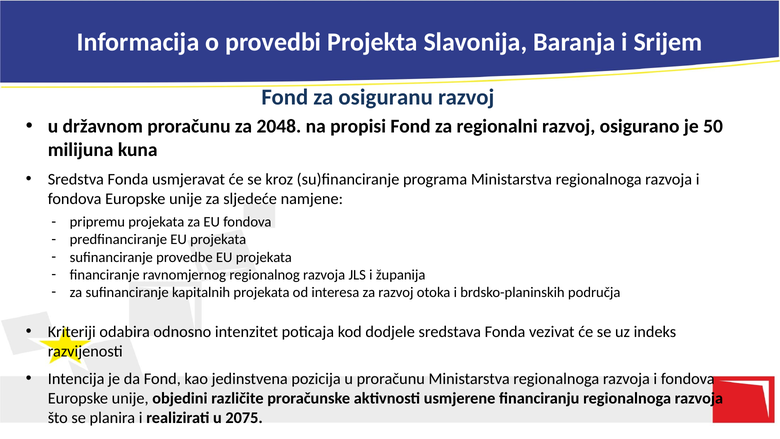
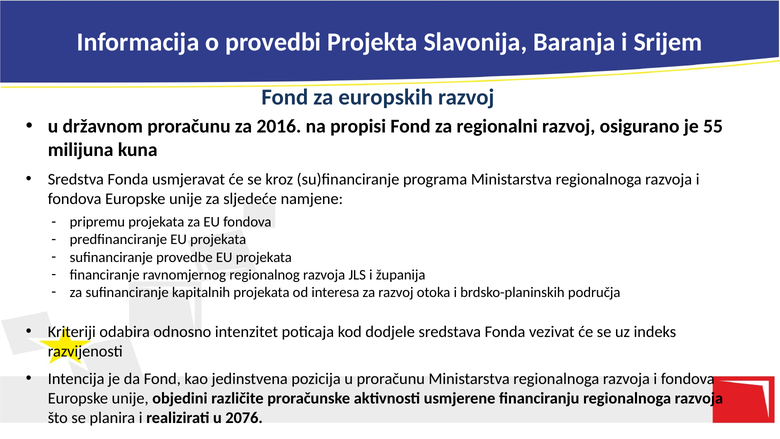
osiguranu: osiguranu -> europskih
2048: 2048 -> 2016
50: 50 -> 55
2075: 2075 -> 2076
